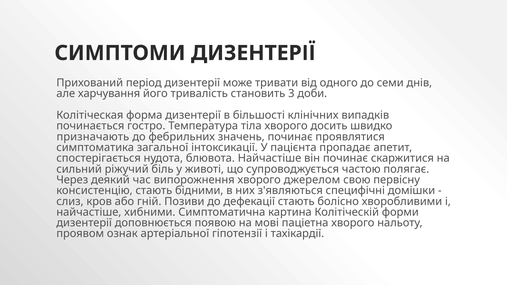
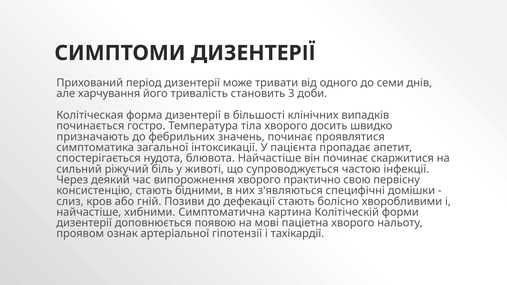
полягає: полягає -> інфекції
джерелом: джерелом -> практично
